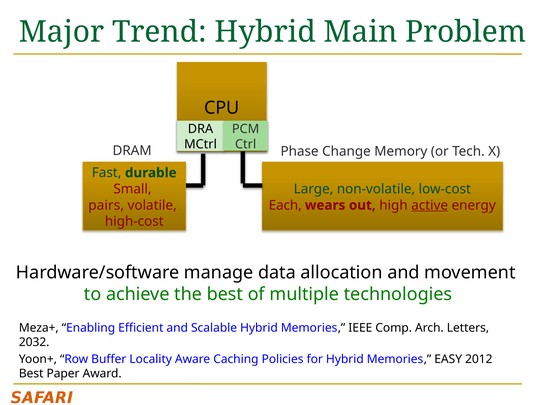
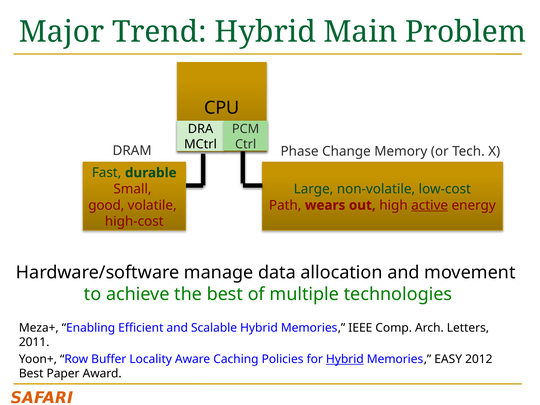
pairs: pairs -> good
Each: Each -> Path
2032: 2032 -> 2011
Hybrid at (345, 359) underline: none -> present
